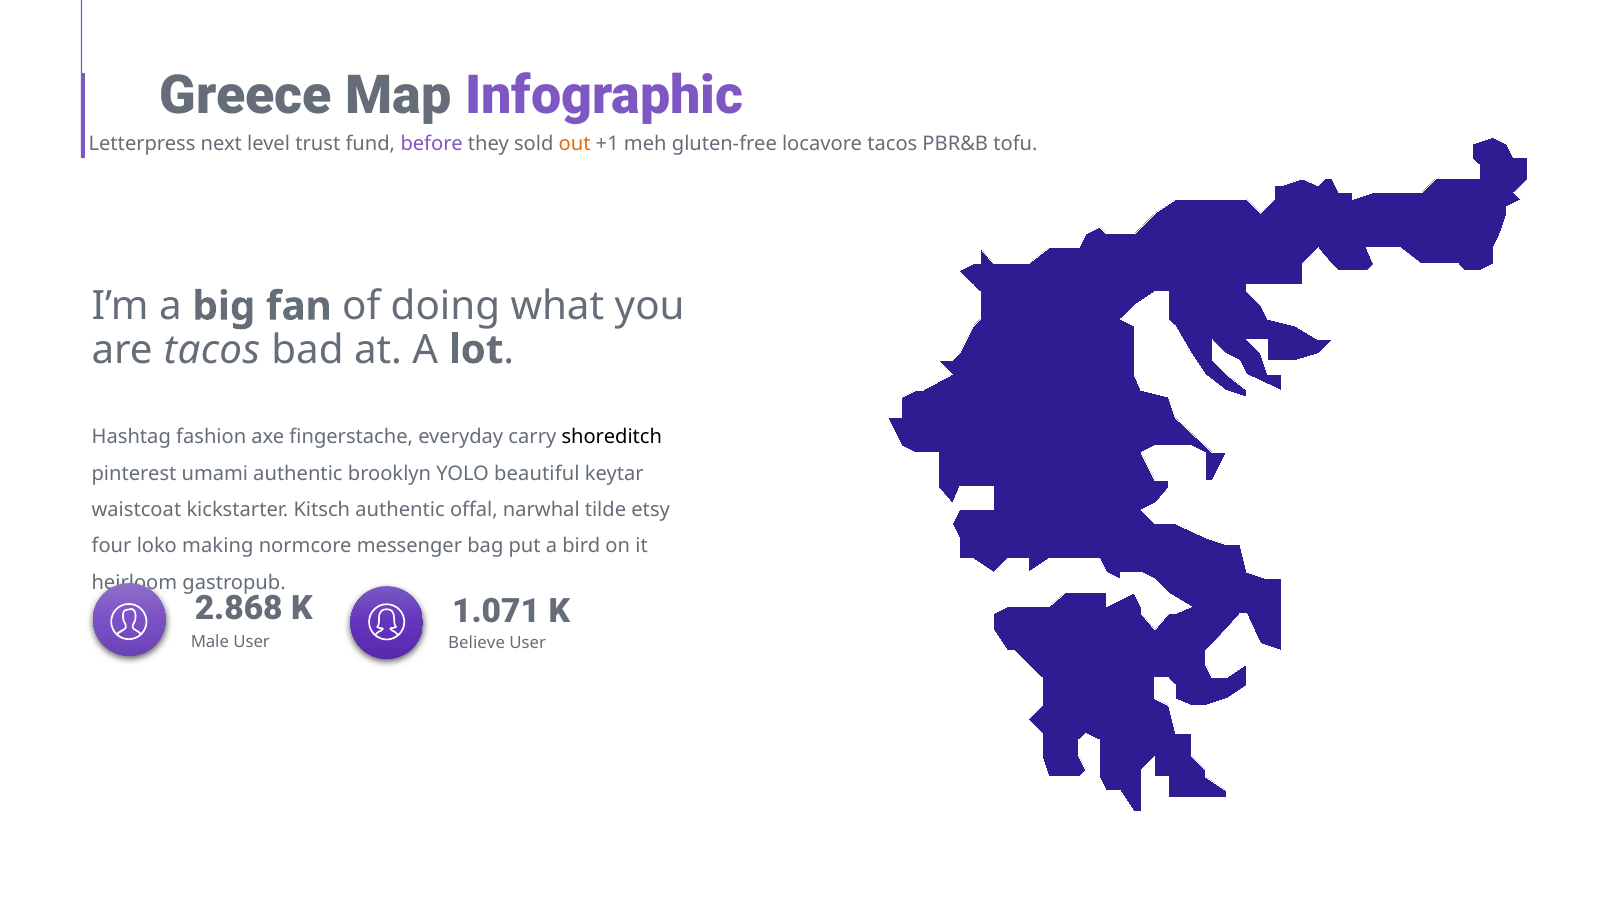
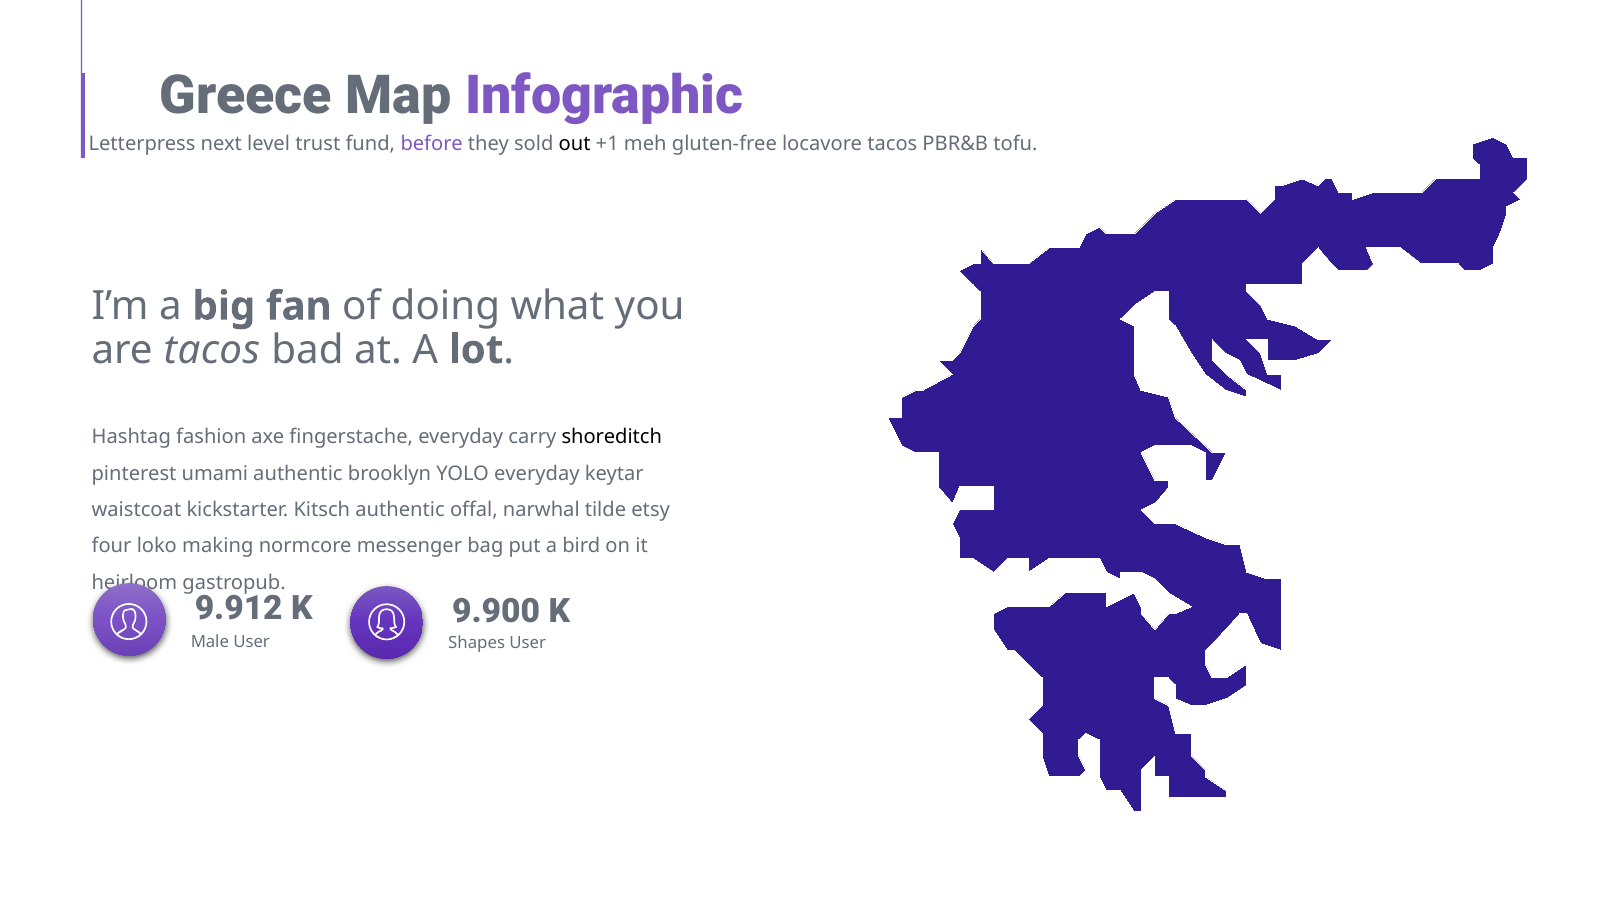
out colour: orange -> black
YOLO beautiful: beautiful -> everyday
2.868: 2.868 -> 9.912
1.071: 1.071 -> 9.900
Believe: Believe -> Shapes
